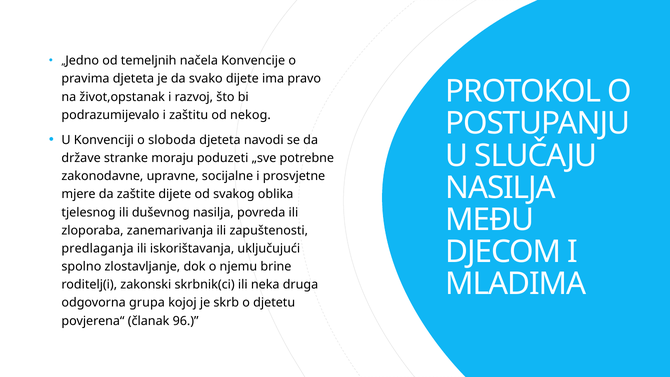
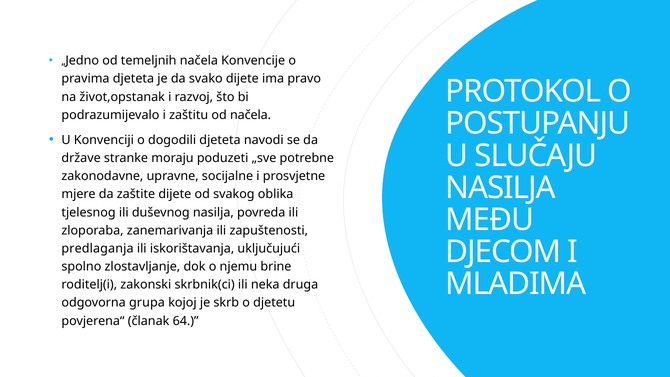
od nekog: nekog -> načela
sloboda: sloboda -> dogodili
96: 96 -> 64
